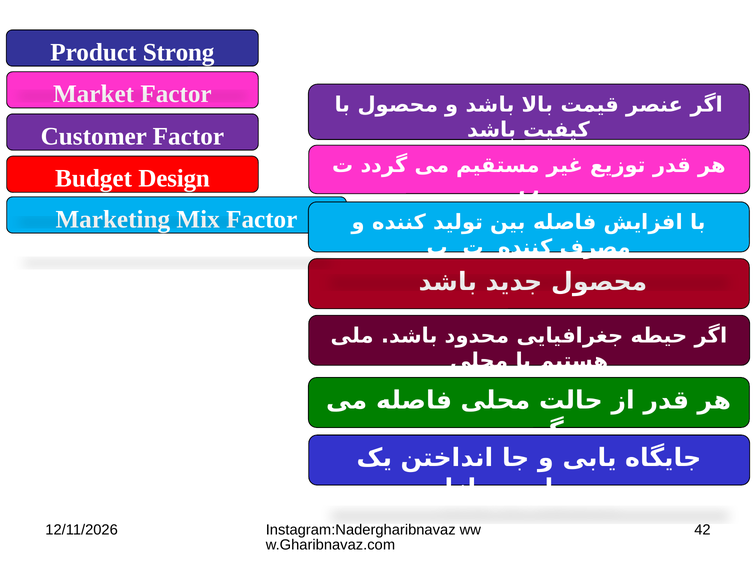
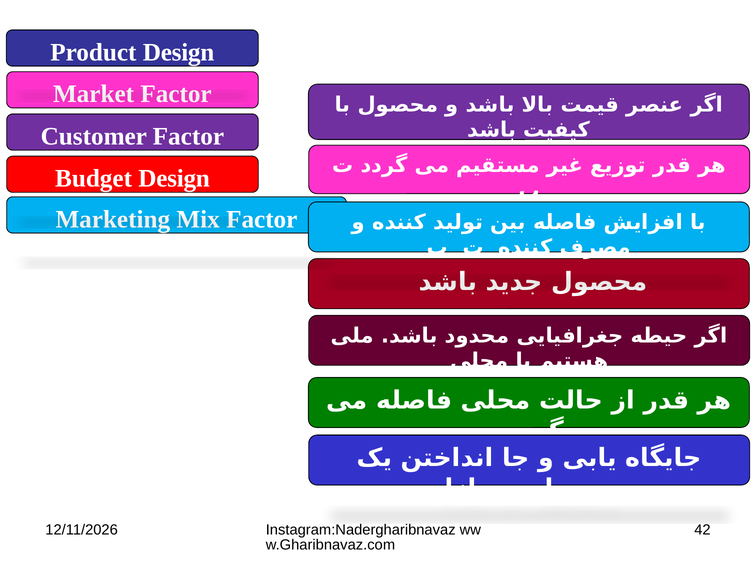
Product Strong: Strong -> Design
